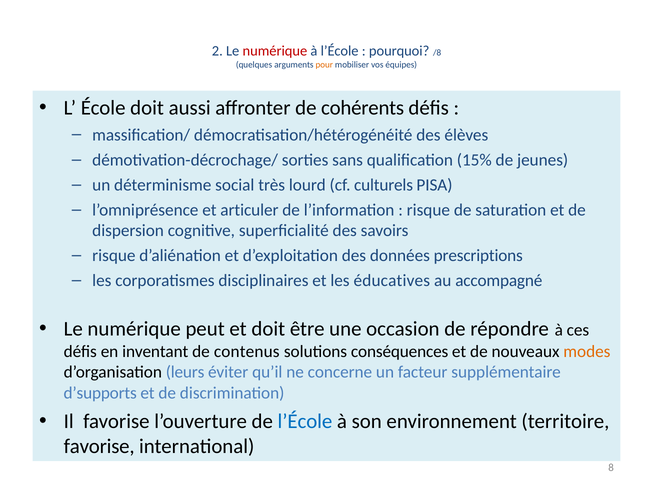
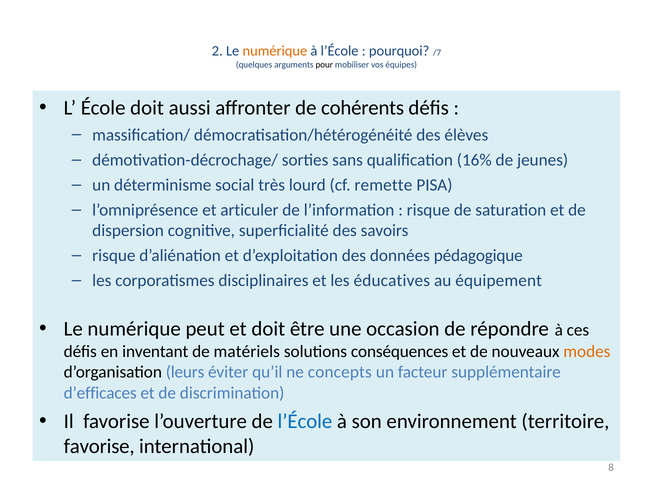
numérique at (275, 51) colour: red -> orange
/8: /8 -> /7
pour colour: orange -> black
15%: 15% -> 16%
culturels: culturels -> remette
prescriptions: prescriptions -> pédagogique
accompagné: accompagné -> équipement
contenus: contenus -> matériels
concerne: concerne -> concepts
d’supports: d’supports -> d’efficaces
